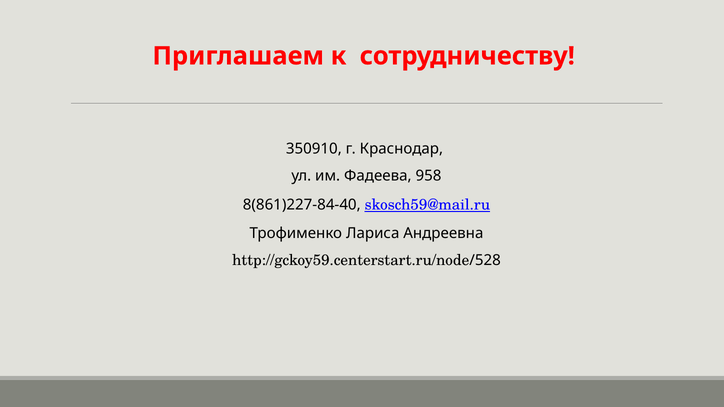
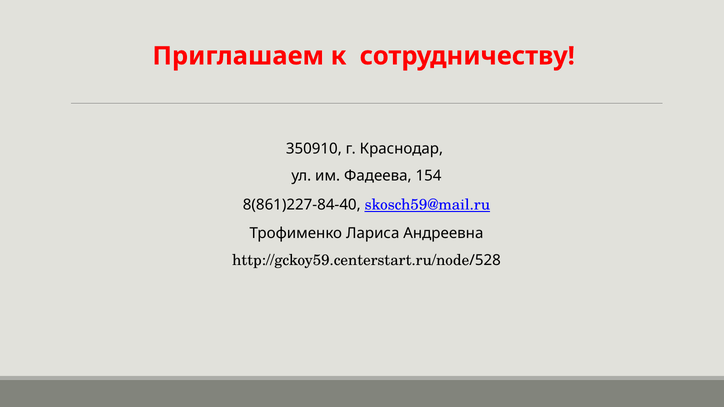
958: 958 -> 154
